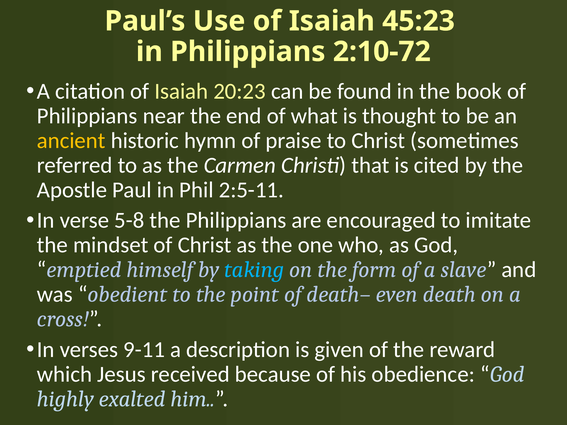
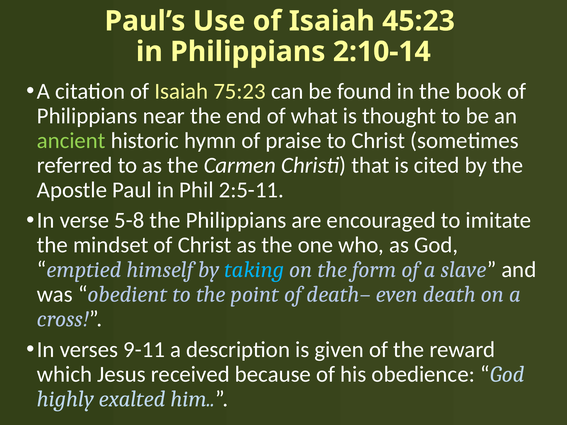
2:10-72: 2:10-72 -> 2:10-14
20:23: 20:23 -> 75:23
ancient colour: yellow -> light green
